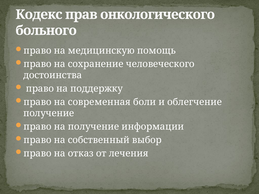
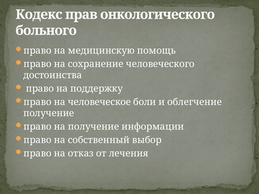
современная: современная -> человеческое
